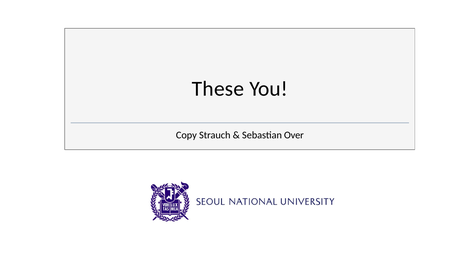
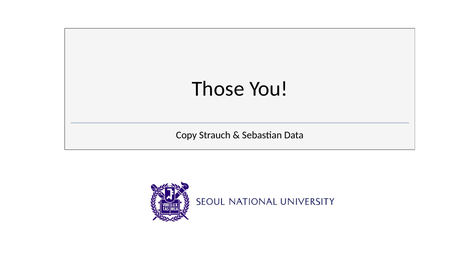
These: These -> Those
Over: Over -> Data
